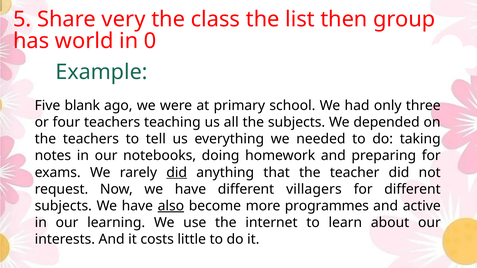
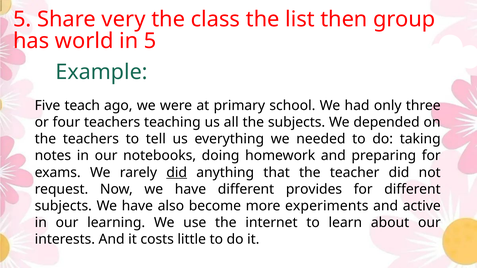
in 0: 0 -> 5
blank: blank -> teach
villagers: villagers -> provides
also underline: present -> none
programmes: programmes -> experiments
